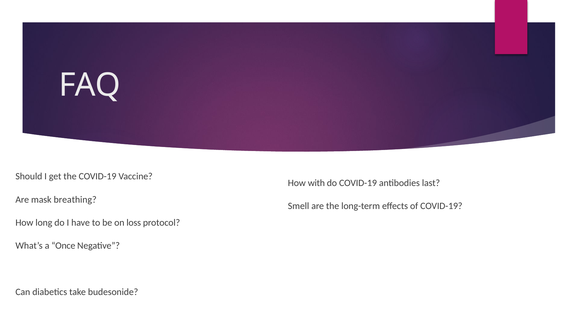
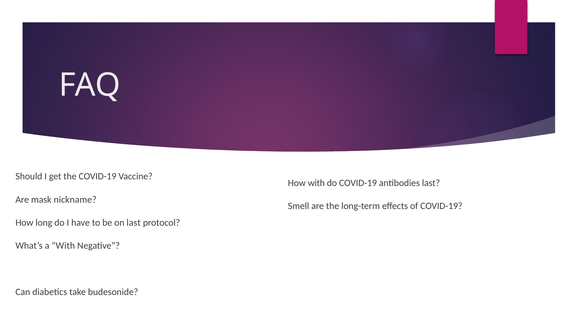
breathing: breathing -> nickname
on loss: loss -> last
a Once: Once -> With
